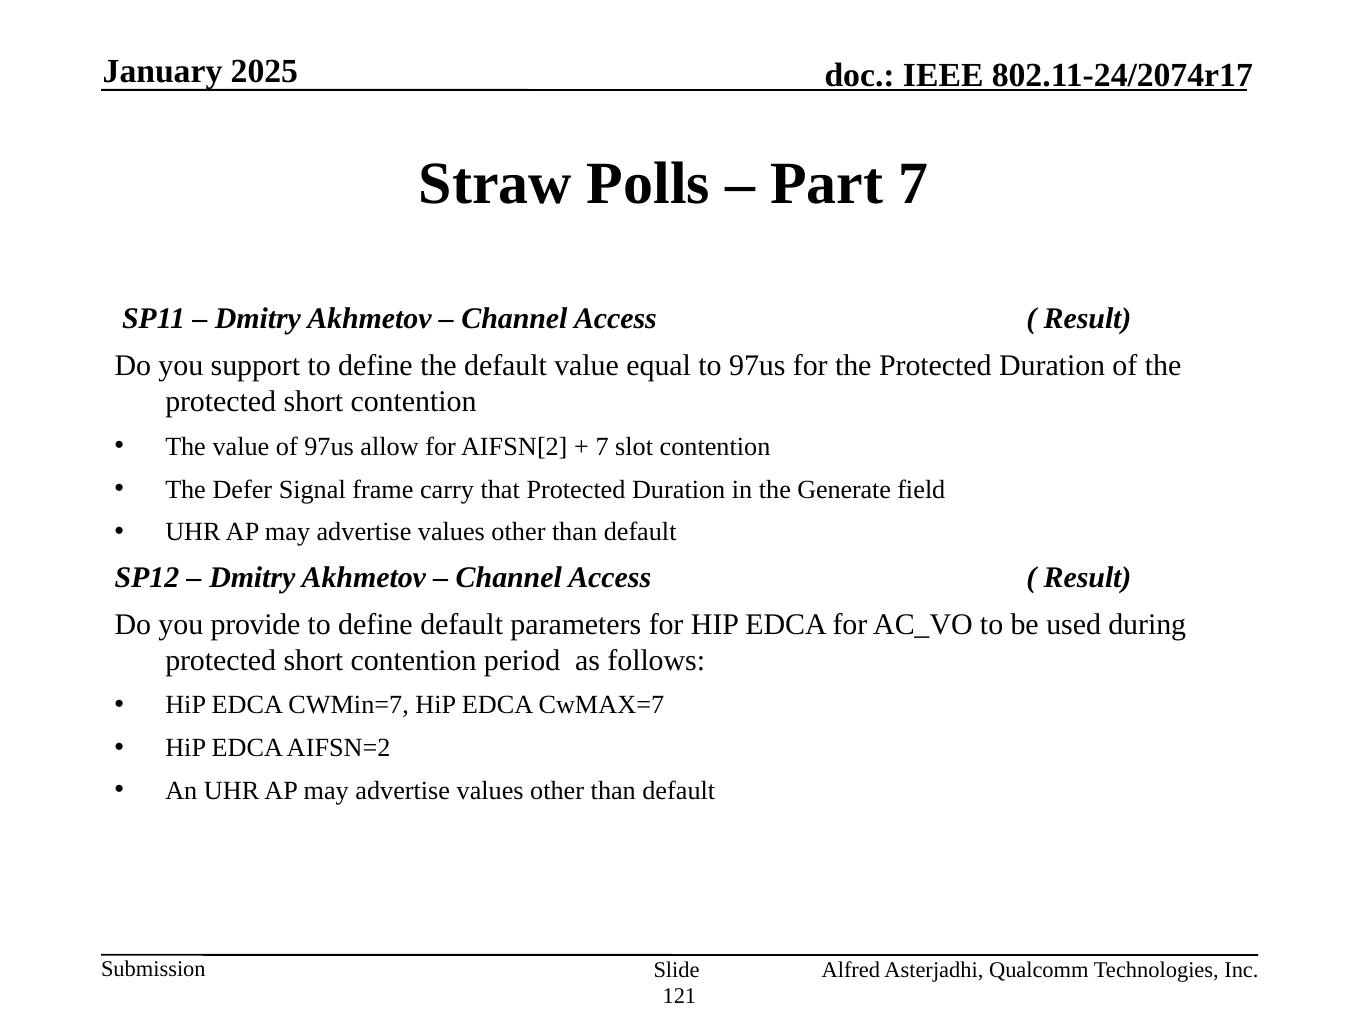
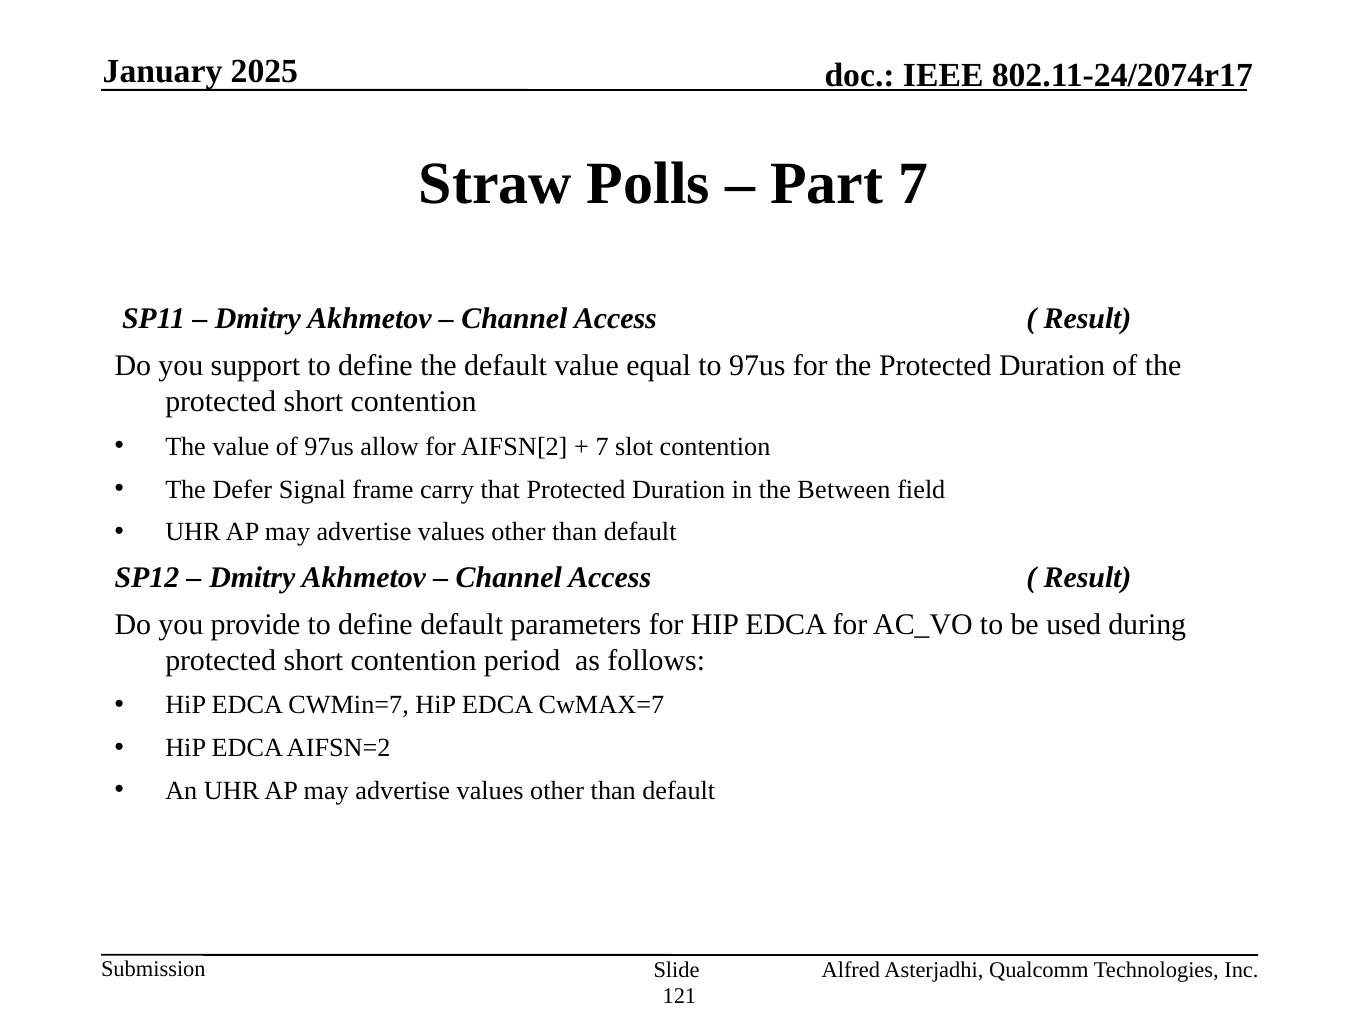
Generate: Generate -> Between
